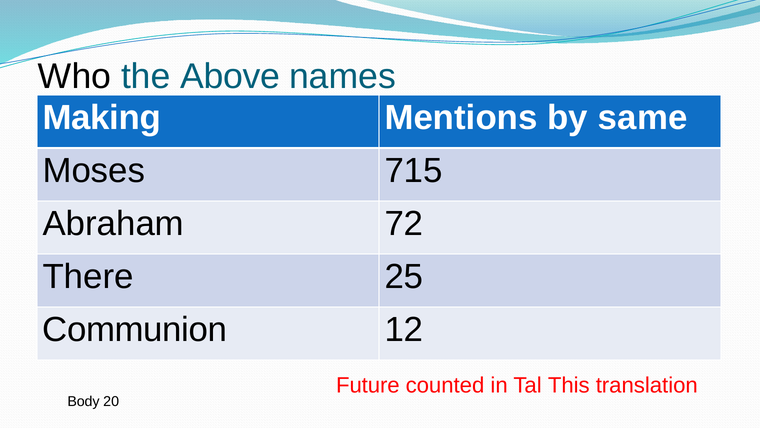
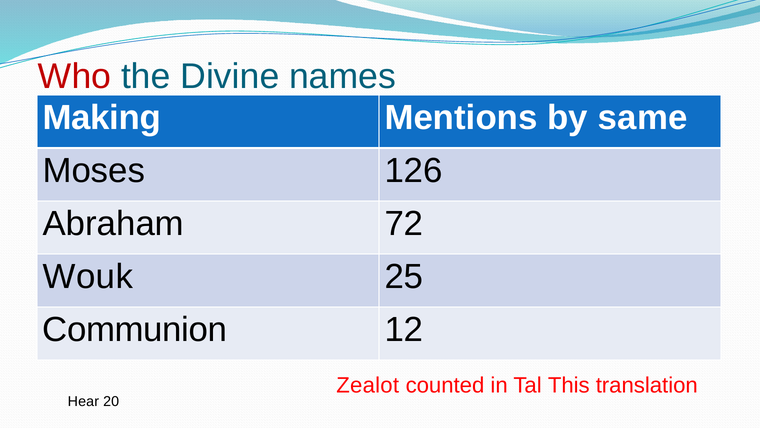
Who colour: black -> red
Above: Above -> Divine
715: 715 -> 126
There: There -> Wouk
Future: Future -> Zealot
Body: Body -> Hear
